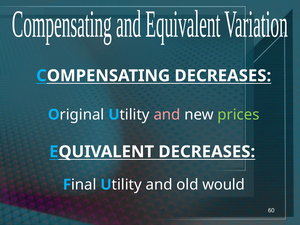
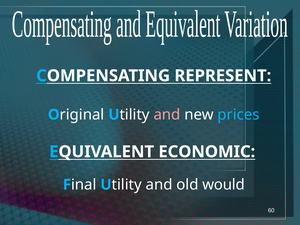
COMPENSATING DECREASES: DECREASES -> REPRESENT
prices colour: light green -> light blue
EQUIVALENT DECREASES: DECREASES -> ECONOMIC
